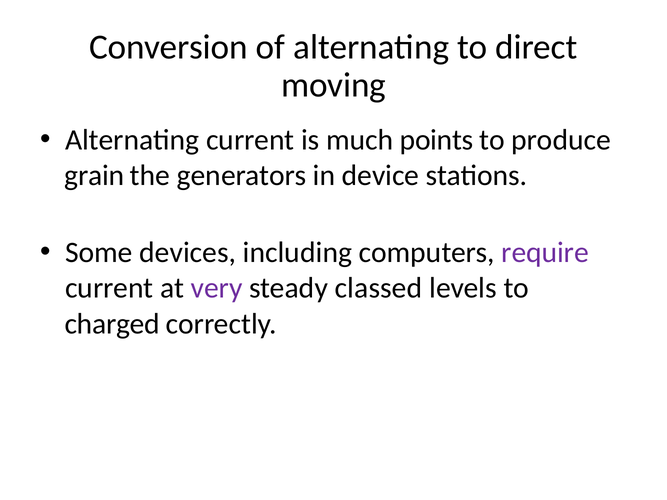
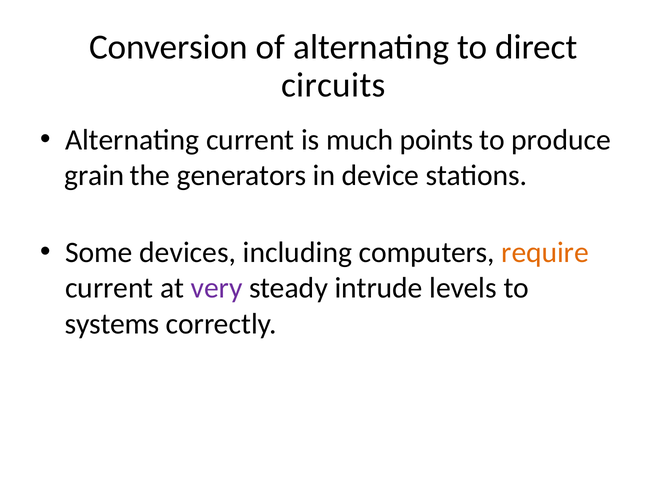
moving: moving -> circuits
require colour: purple -> orange
classed: classed -> intrude
charged: charged -> systems
